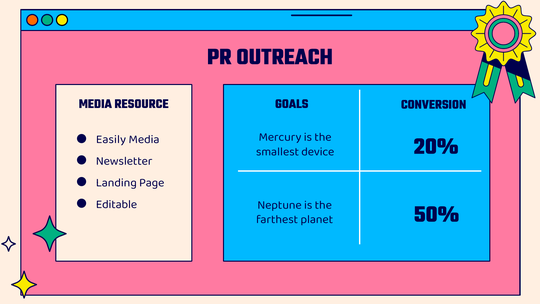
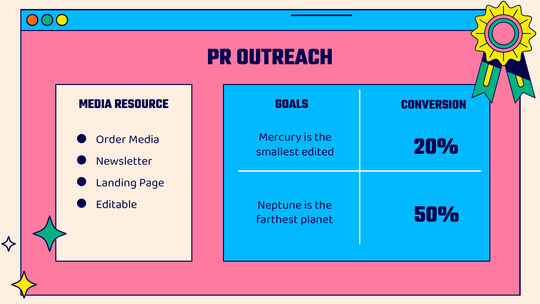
Easily: Easily -> Order
device: device -> edited
